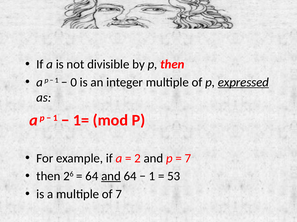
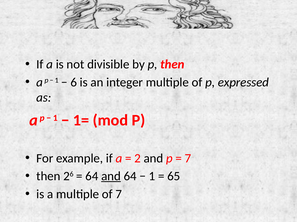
0: 0 -> 6
expressed underline: present -> none
53: 53 -> 65
